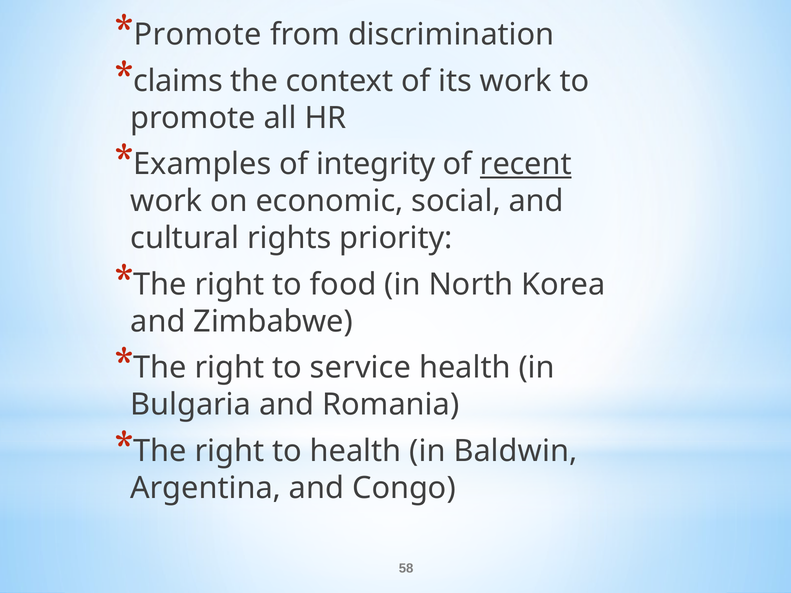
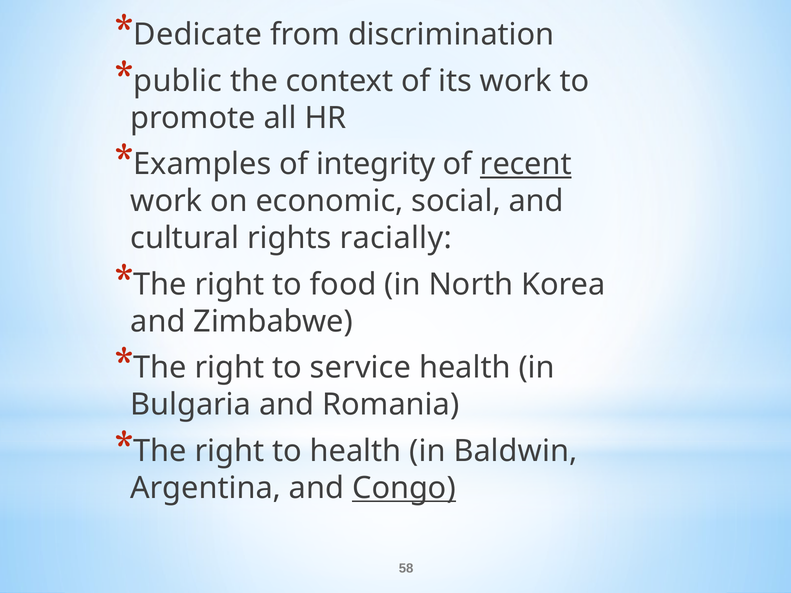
Promote at (198, 35): Promote -> Dedicate
claims: claims -> public
priority: priority -> racially
Congo underline: none -> present
